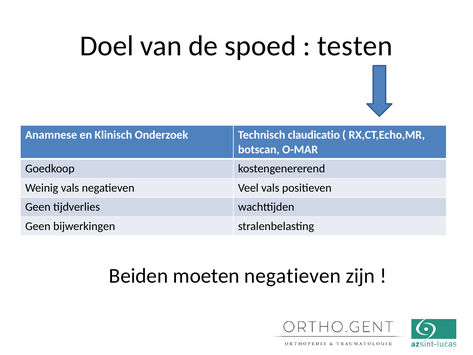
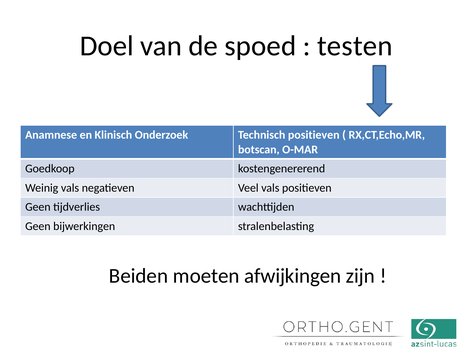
Technisch claudicatio: claudicatio -> positieven
moeten negatieven: negatieven -> afwijkingen
